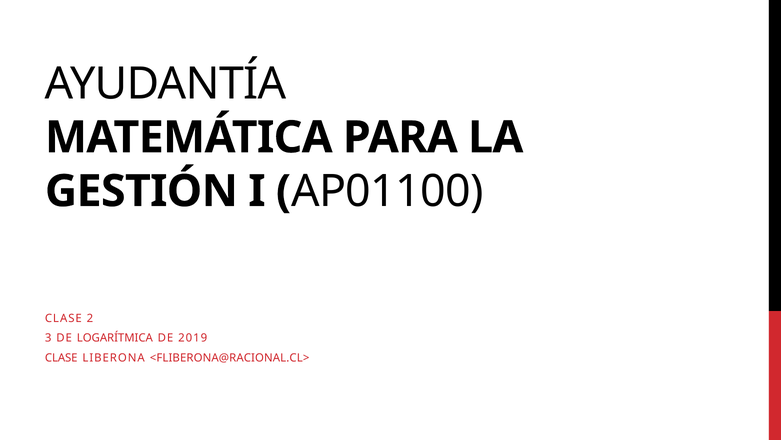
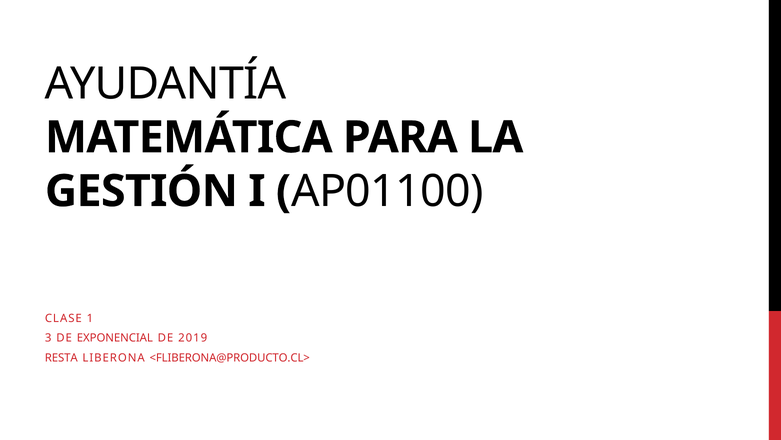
2: 2 -> 1
LOGARÍTMICA: LOGARÍTMICA -> EXPONENCIAL
CLASE at (61, 357): CLASE -> RESTA
<FLIBERONA@RACIONAL.CL>: <FLIBERONA@RACIONAL.CL> -> <FLIBERONA@PRODUCTO.CL>
